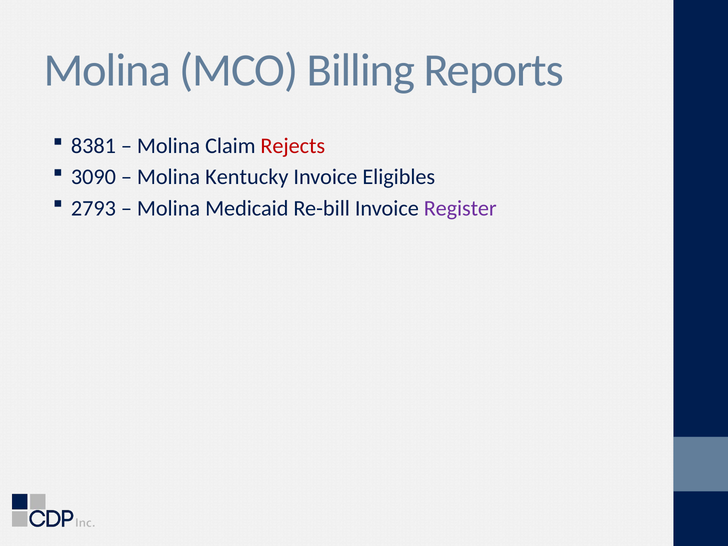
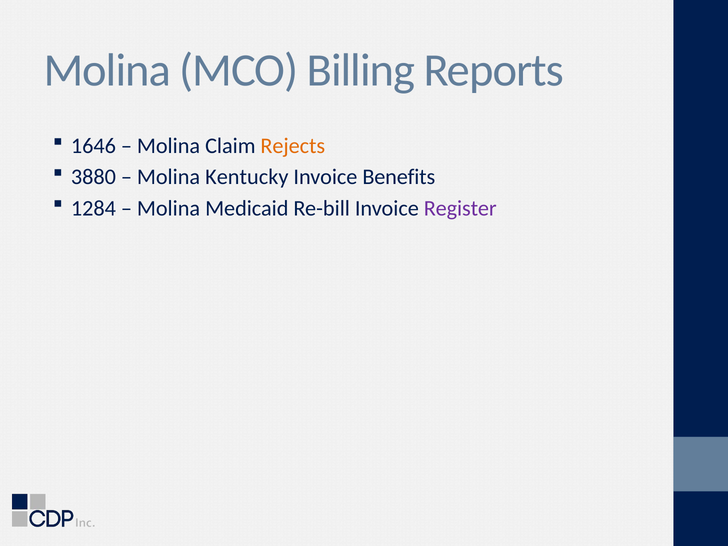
8381: 8381 -> 1646
Rejects colour: red -> orange
3090: 3090 -> 3880
Eligibles: Eligibles -> Benefits
2793: 2793 -> 1284
